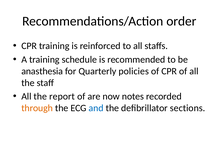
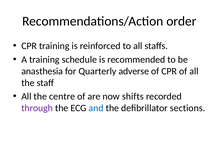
policies: policies -> adverse
report: report -> centre
notes: notes -> shifts
through colour: orange -> purple
